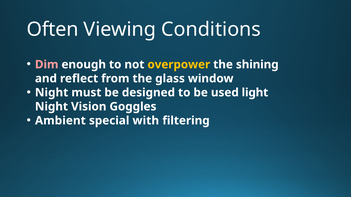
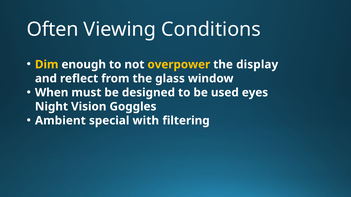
Dim colour: pink -> yellow
shining: shining -> display
Night at (52, 93): Night -> When
light: light -> eyes
